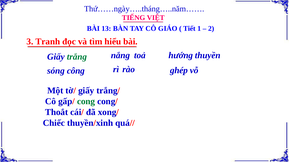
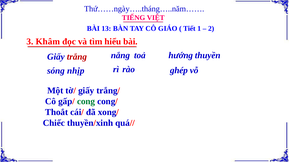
Tranh: Tranh -> Khâm
trắng colour: green -> red
công: công -> nhịp
